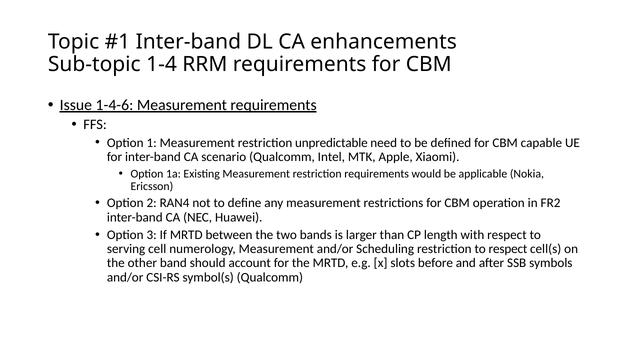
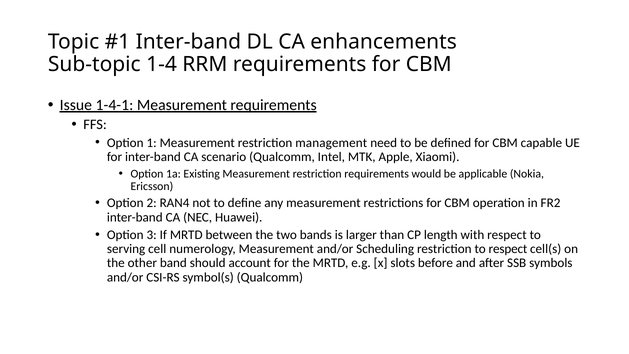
1-4-6: 1-4-6 -> 1-4-1
unpredictable: unpredictable -> management
